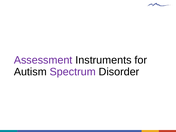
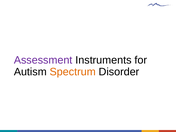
Spectrum colour: purple -> orange
